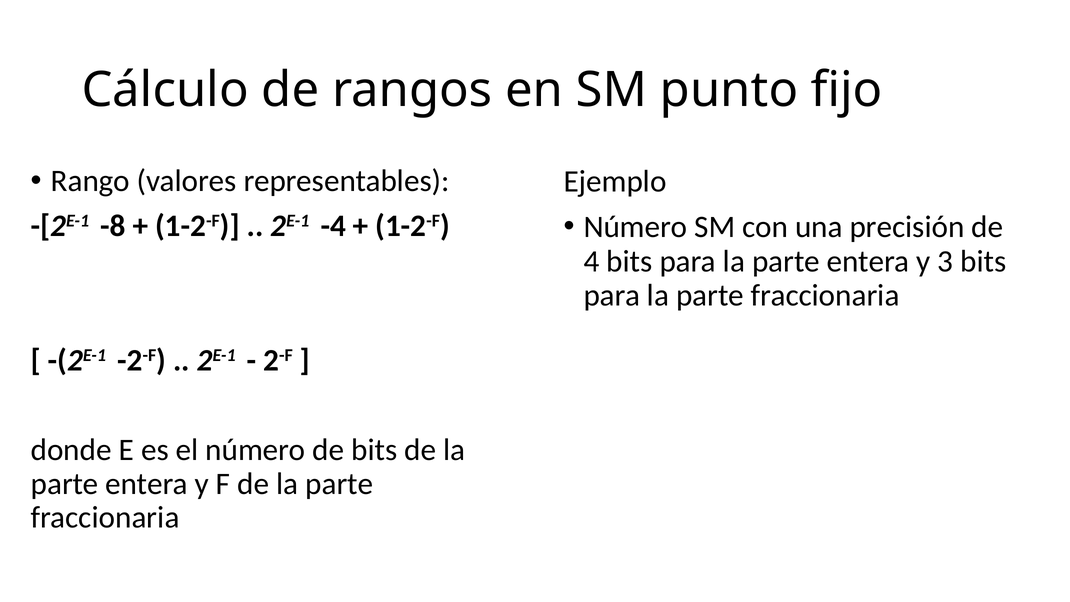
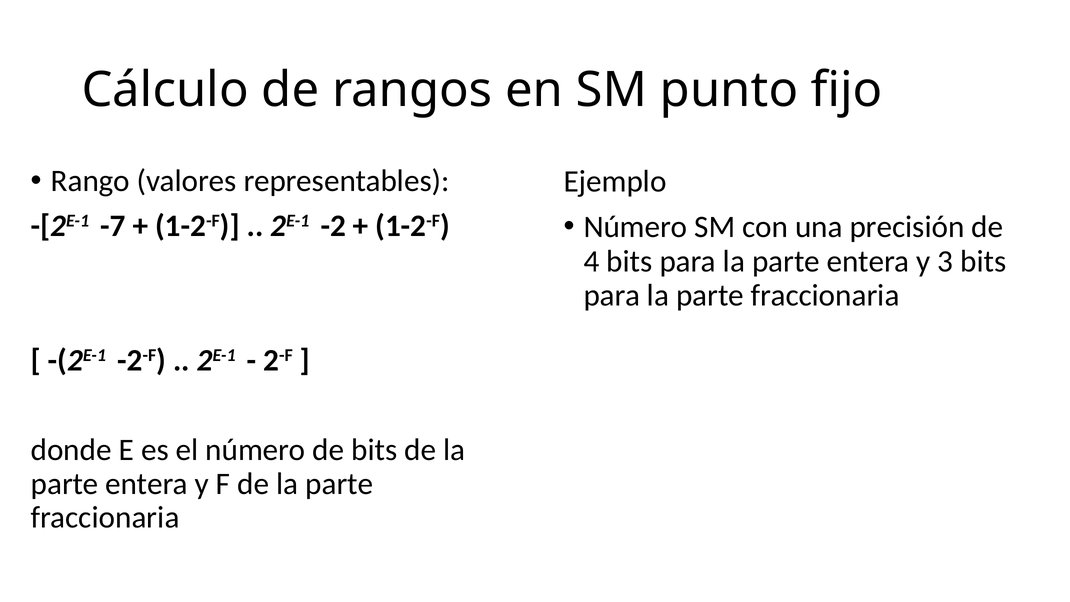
-8: -8 -> -7
-4: -4 -> -2
